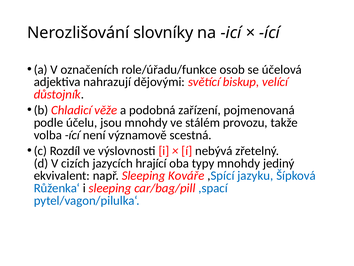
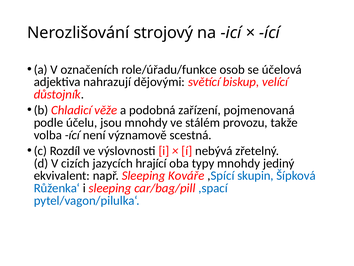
slovníky: slovníky -> strojový
jazyku: jazyku -> skupin
